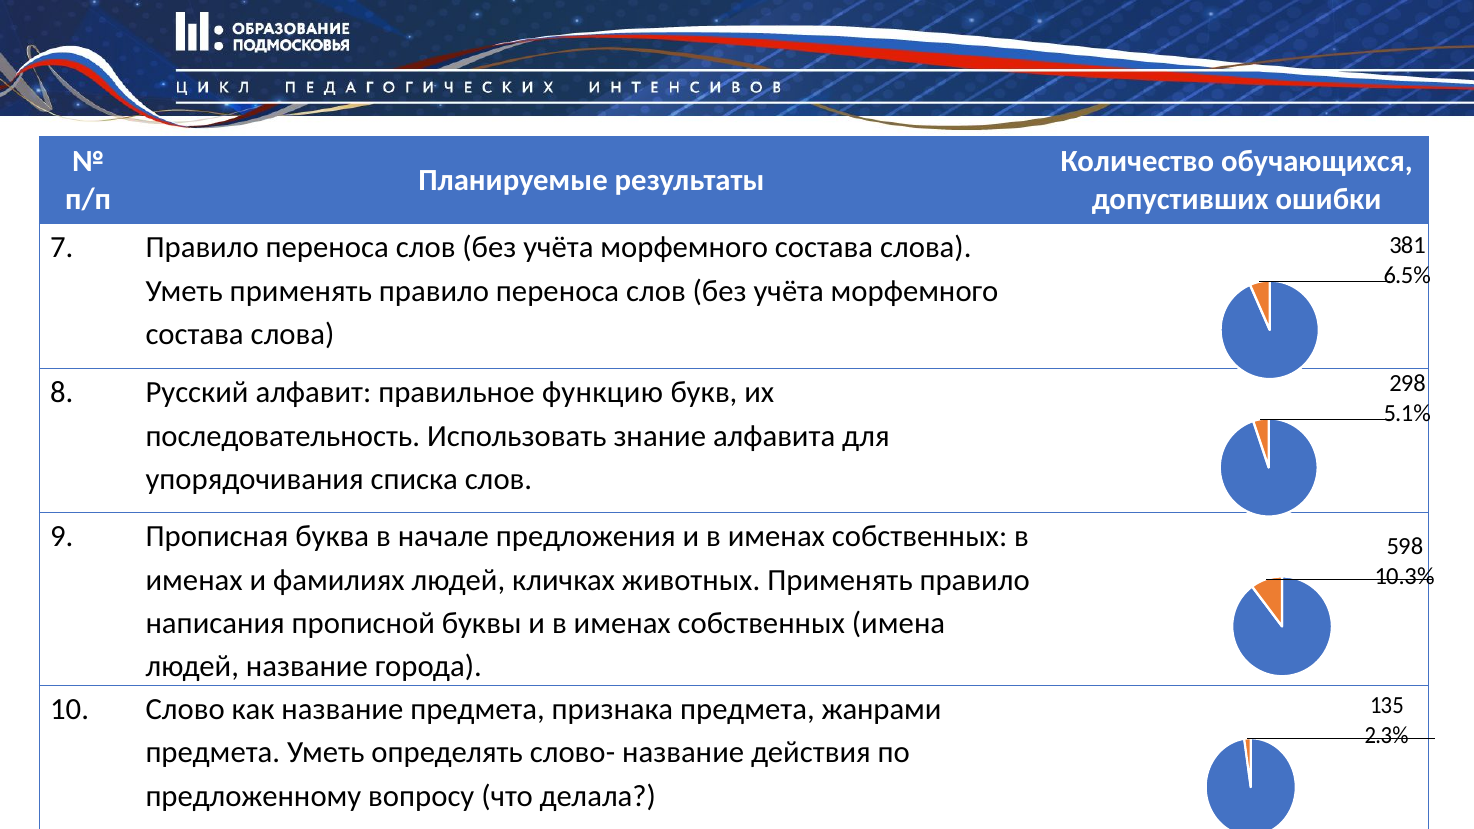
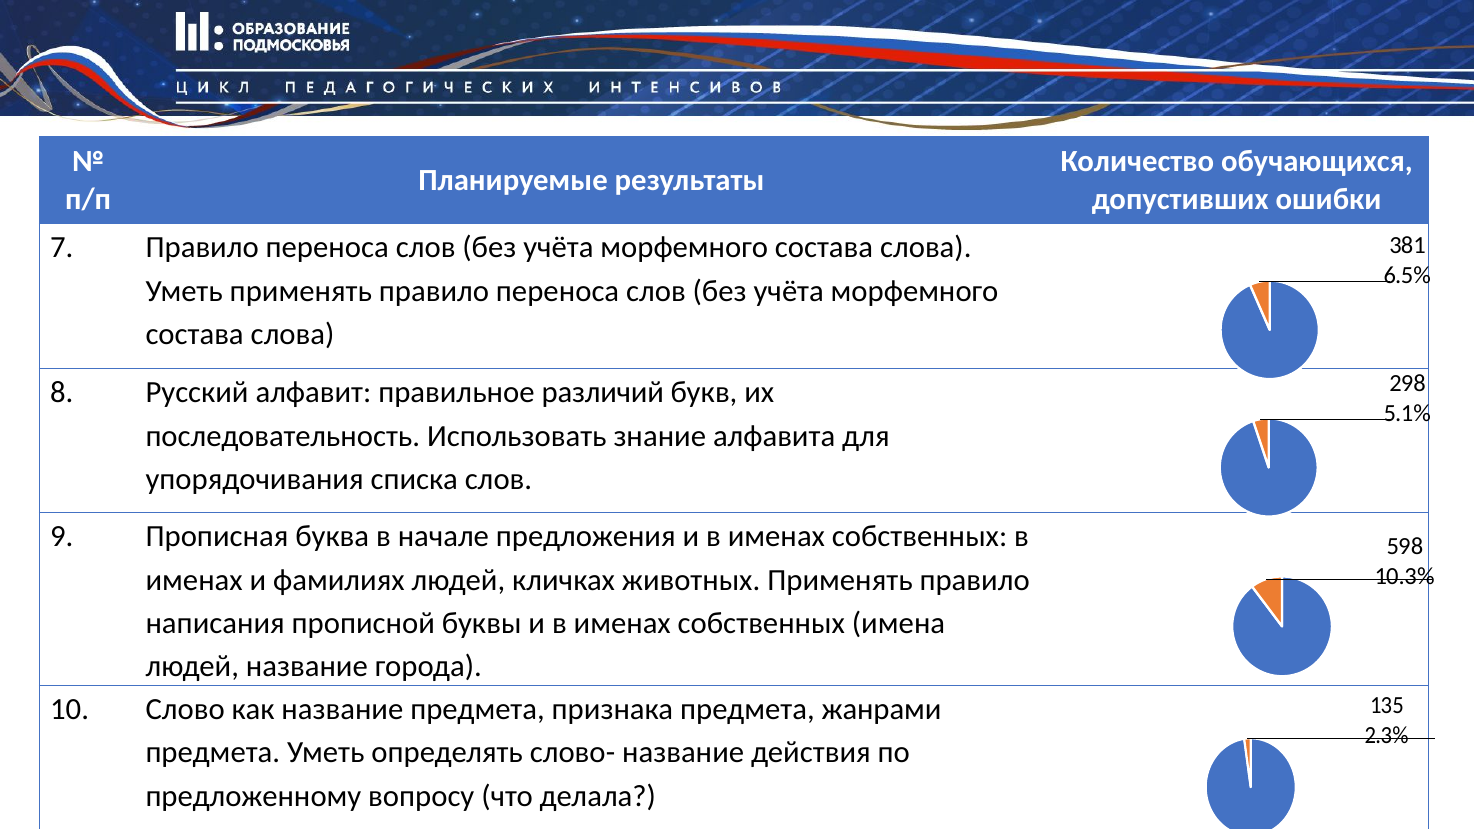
функцию: функцию -> различий
